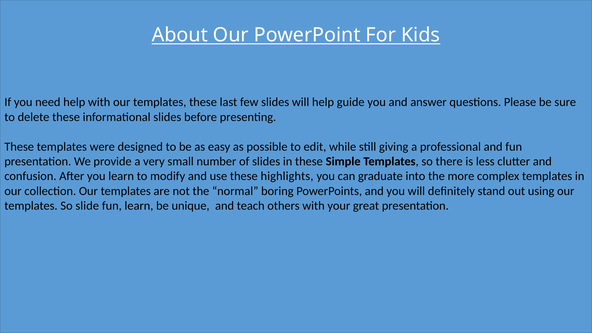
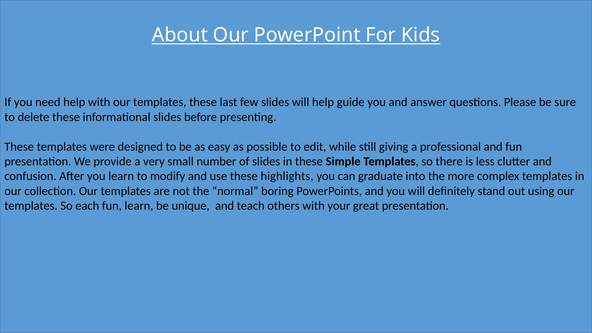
slide: slide -> each
